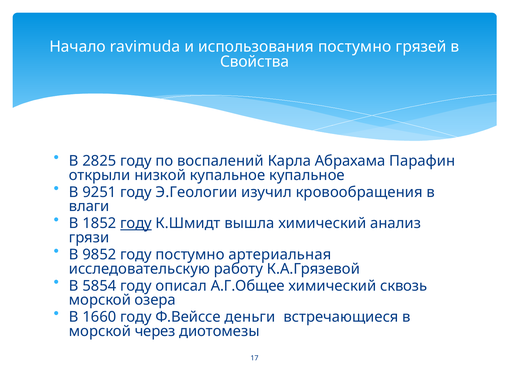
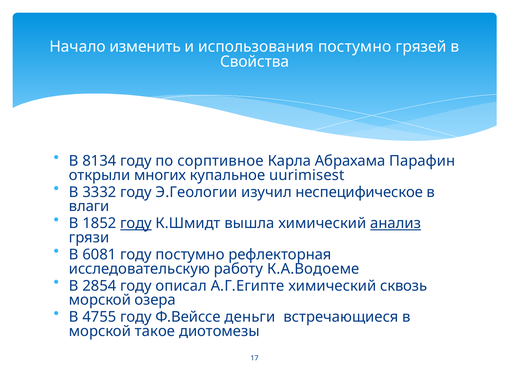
ravimuda: ravimuda -> изменить
2825: 2825 -> 8134
воспалений: воспалений -> сорптивное
низкой: низкой -> многих
купальное купальное: купальное -> uurimisest
9251: 9251 -> 3332
кровообращения: кровообращения -> неспецифическое
анализ underline: none -> present
9852: 9852 -> 6081
артериальная: артериальная -> рефлекторная
К.А.Грязевой: К.А.Грязевой -> К.А.Водоеме
5854: 5854 -> 2854
А.Г.Общее: А.Г.Общее -> А.Г.Египте
1660: 1660 -> 4755
через: через -> такое
